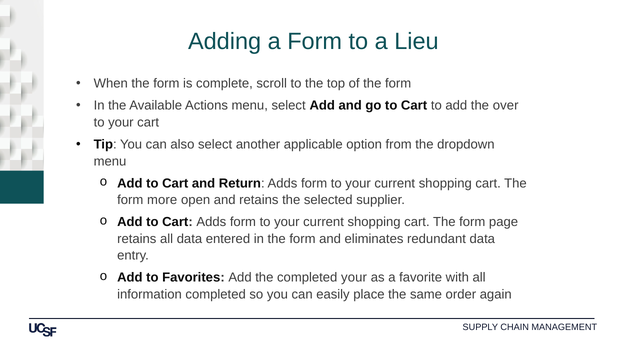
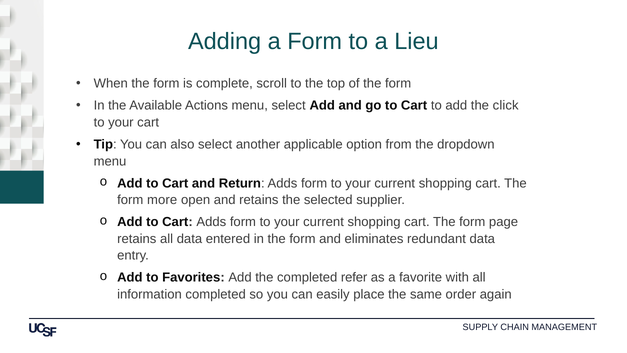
over: over -> click
completed your: your -> refer
